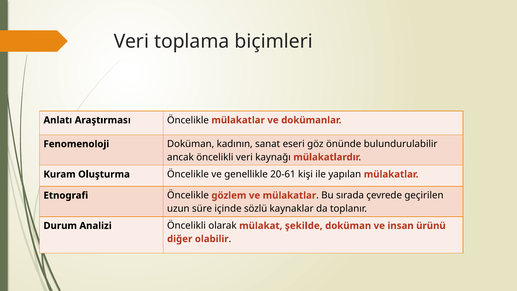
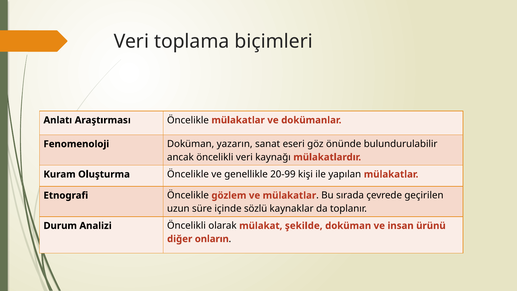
kadının: kadının -> yazarın
20-61: 20-61 -> 20-99
olabilir: olabilir -> onların
